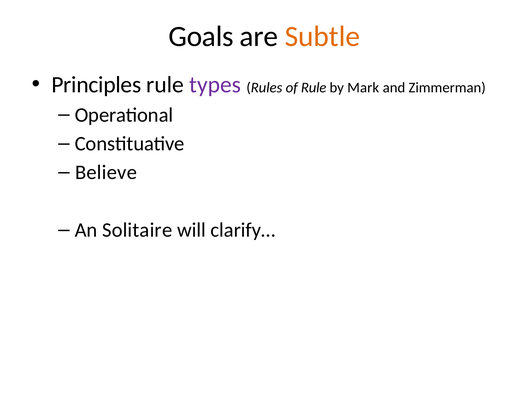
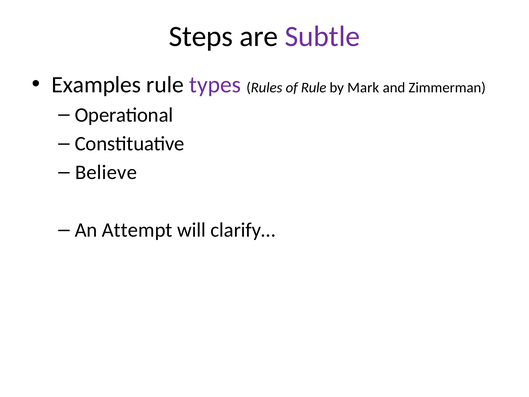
Goals: Goals -> Steps
Subtle colour: orange -> purple
Principles: Principles -> Examples
Solitaire: Solitaire -> Attempt
